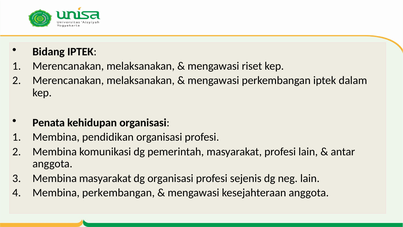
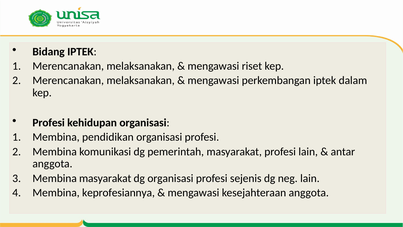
Penata at (49, 123): Penata -> Profesi
Membina perkembangan: perkembangan -> keprofesiannya
